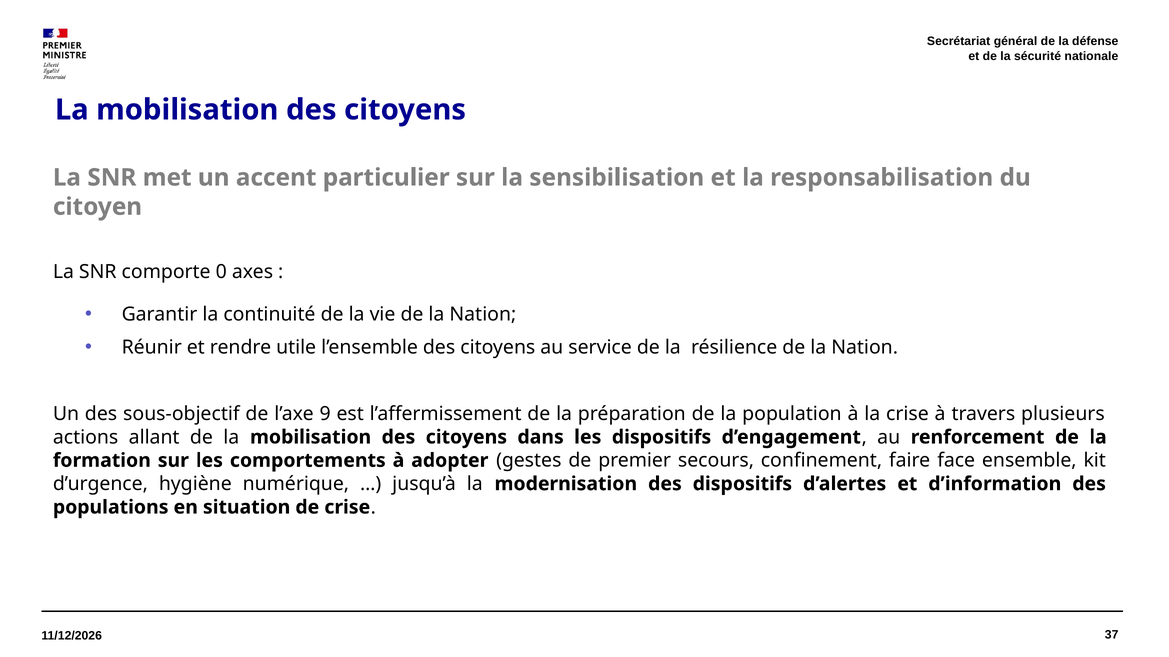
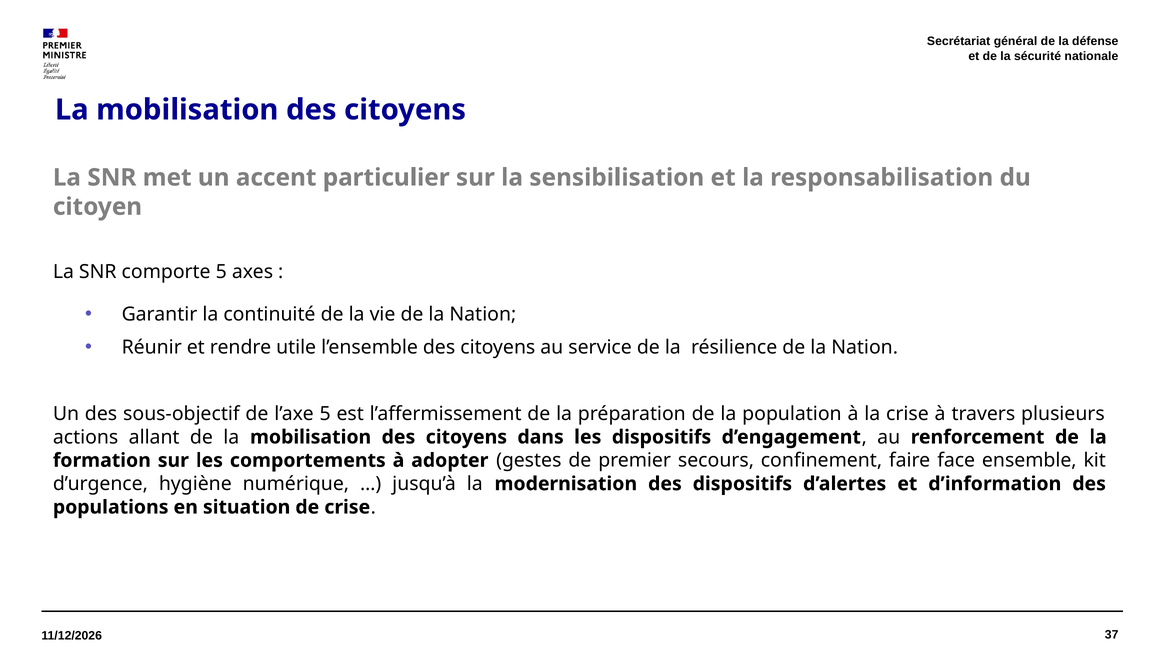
comporte 0: 0 -> 5
l’axe 9: 9 -> 5
